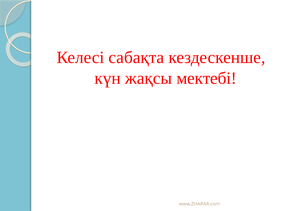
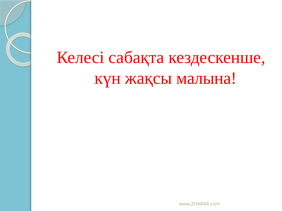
мектебі: мектебі -> малына
